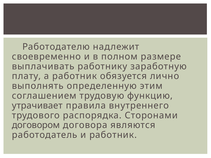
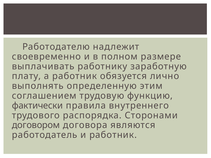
утрачивает: утрачивает -> фактически
